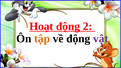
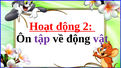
tập colour: orange -> purple
